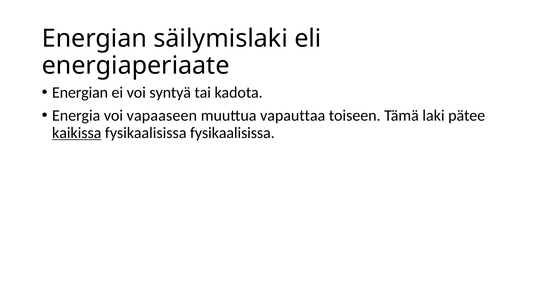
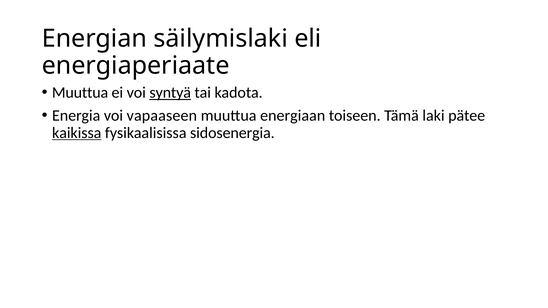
Energian at (80, 93): Energian -> Muuttua
syntyä underline: none -> present
vapauttaa: vapauttaa -> energiaan
fysikaalisissa fysikaalisissa: fysikaalisissa -> sidosenergia
